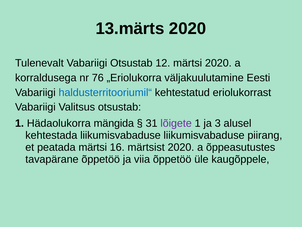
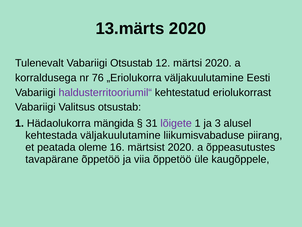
haldusterritooriumil“ colour: blue -> purple
kehtestada liikumisvabaduse: liikumisvabaduse -> väljakuulutamine
peatada märtsi: märtsi -> oleme
